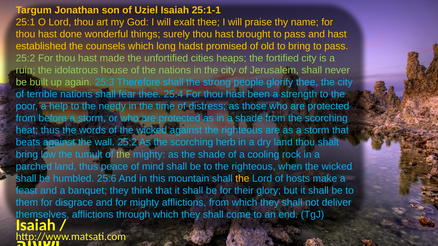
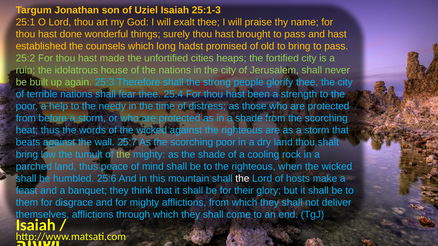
25:1-1: 25:1-1 -> 25:1-3
wall 25:2: 25:2 -> 25:7
scorching herb: herb -> poor
the at (242, 179) colour: yellow -> white
